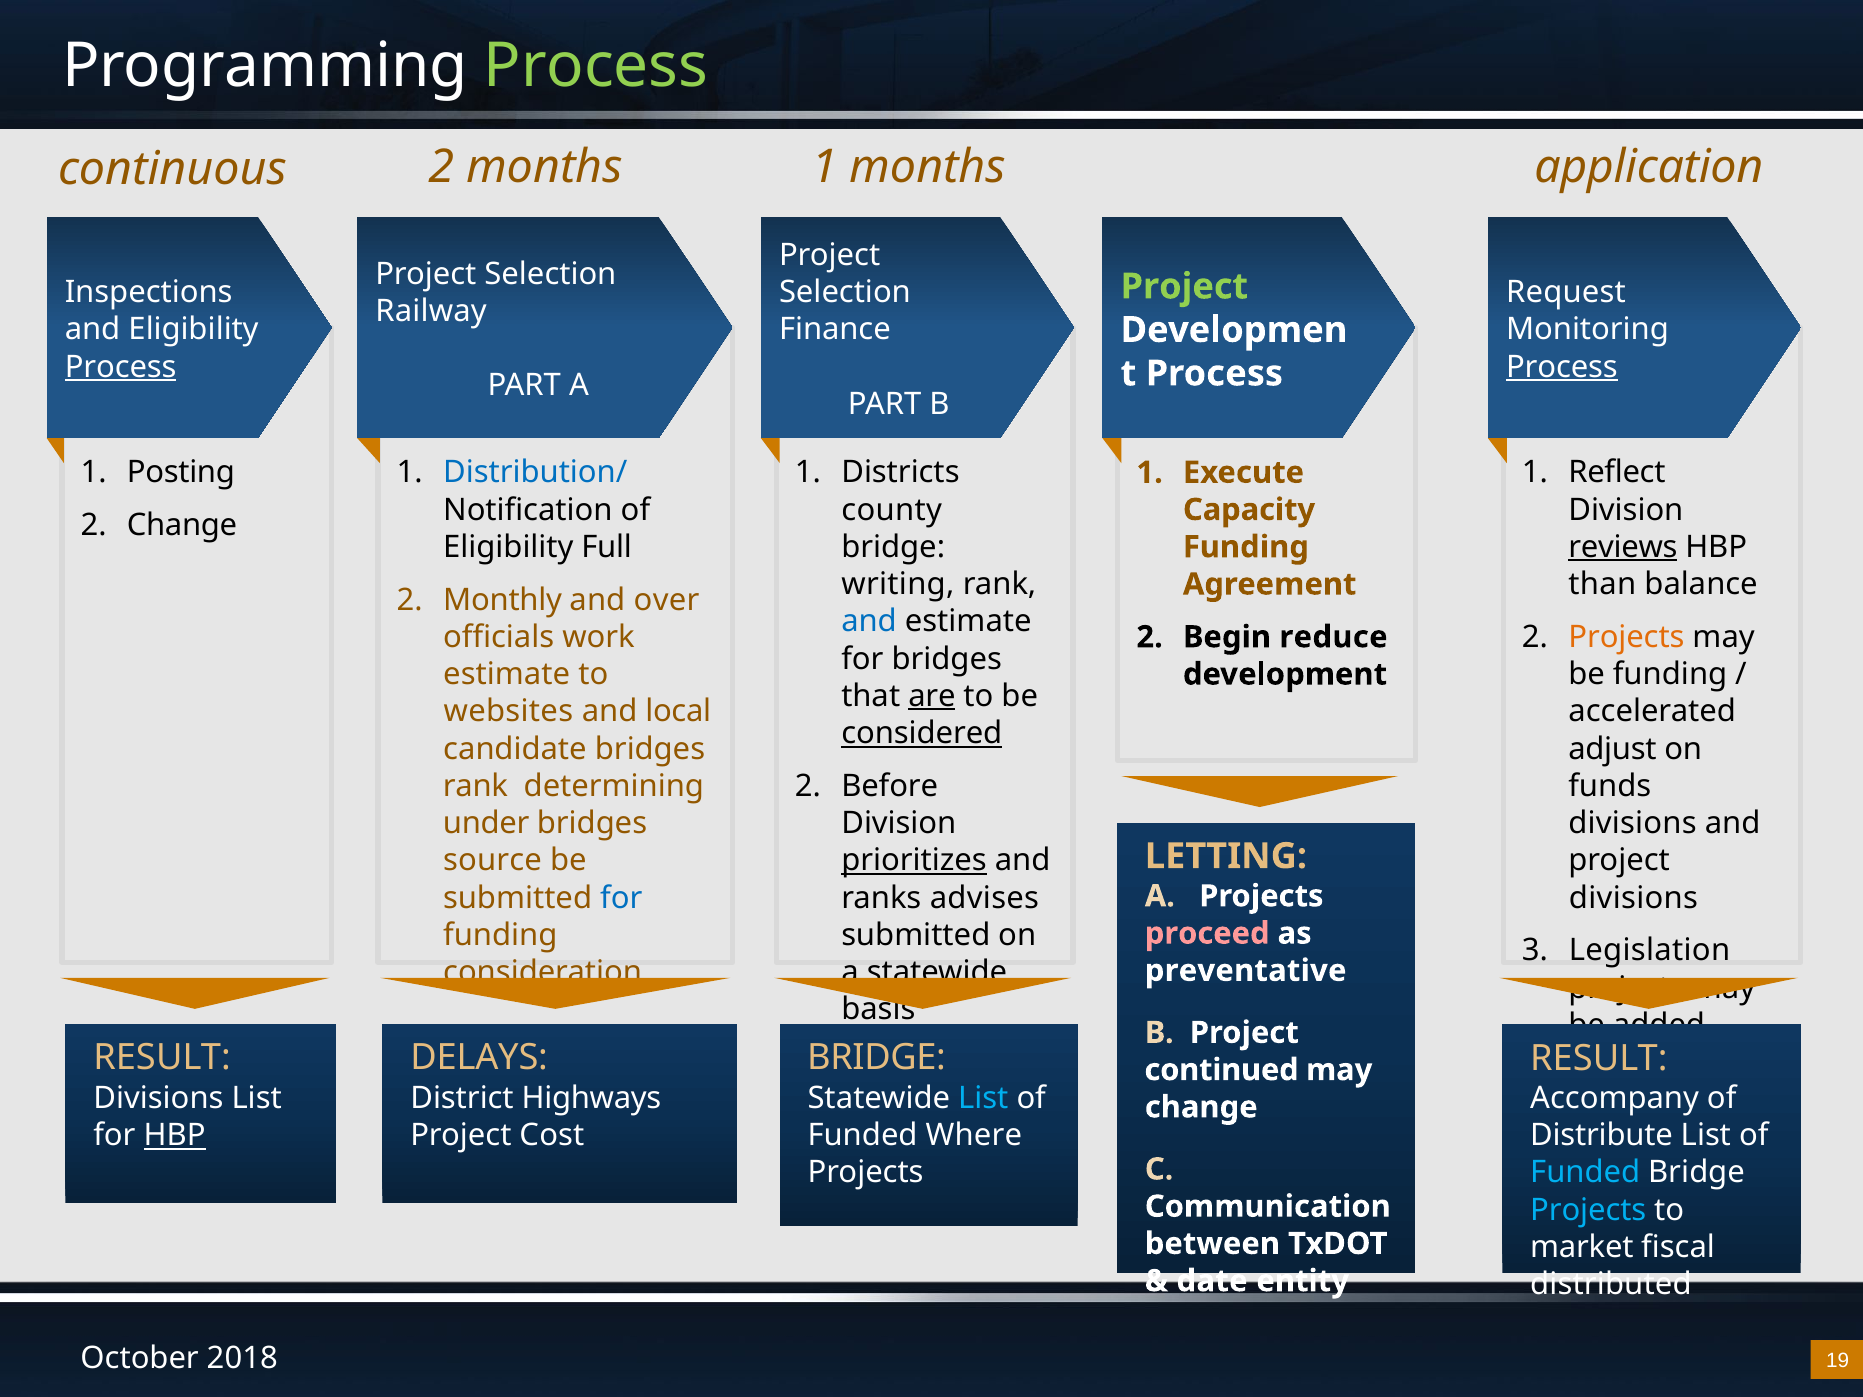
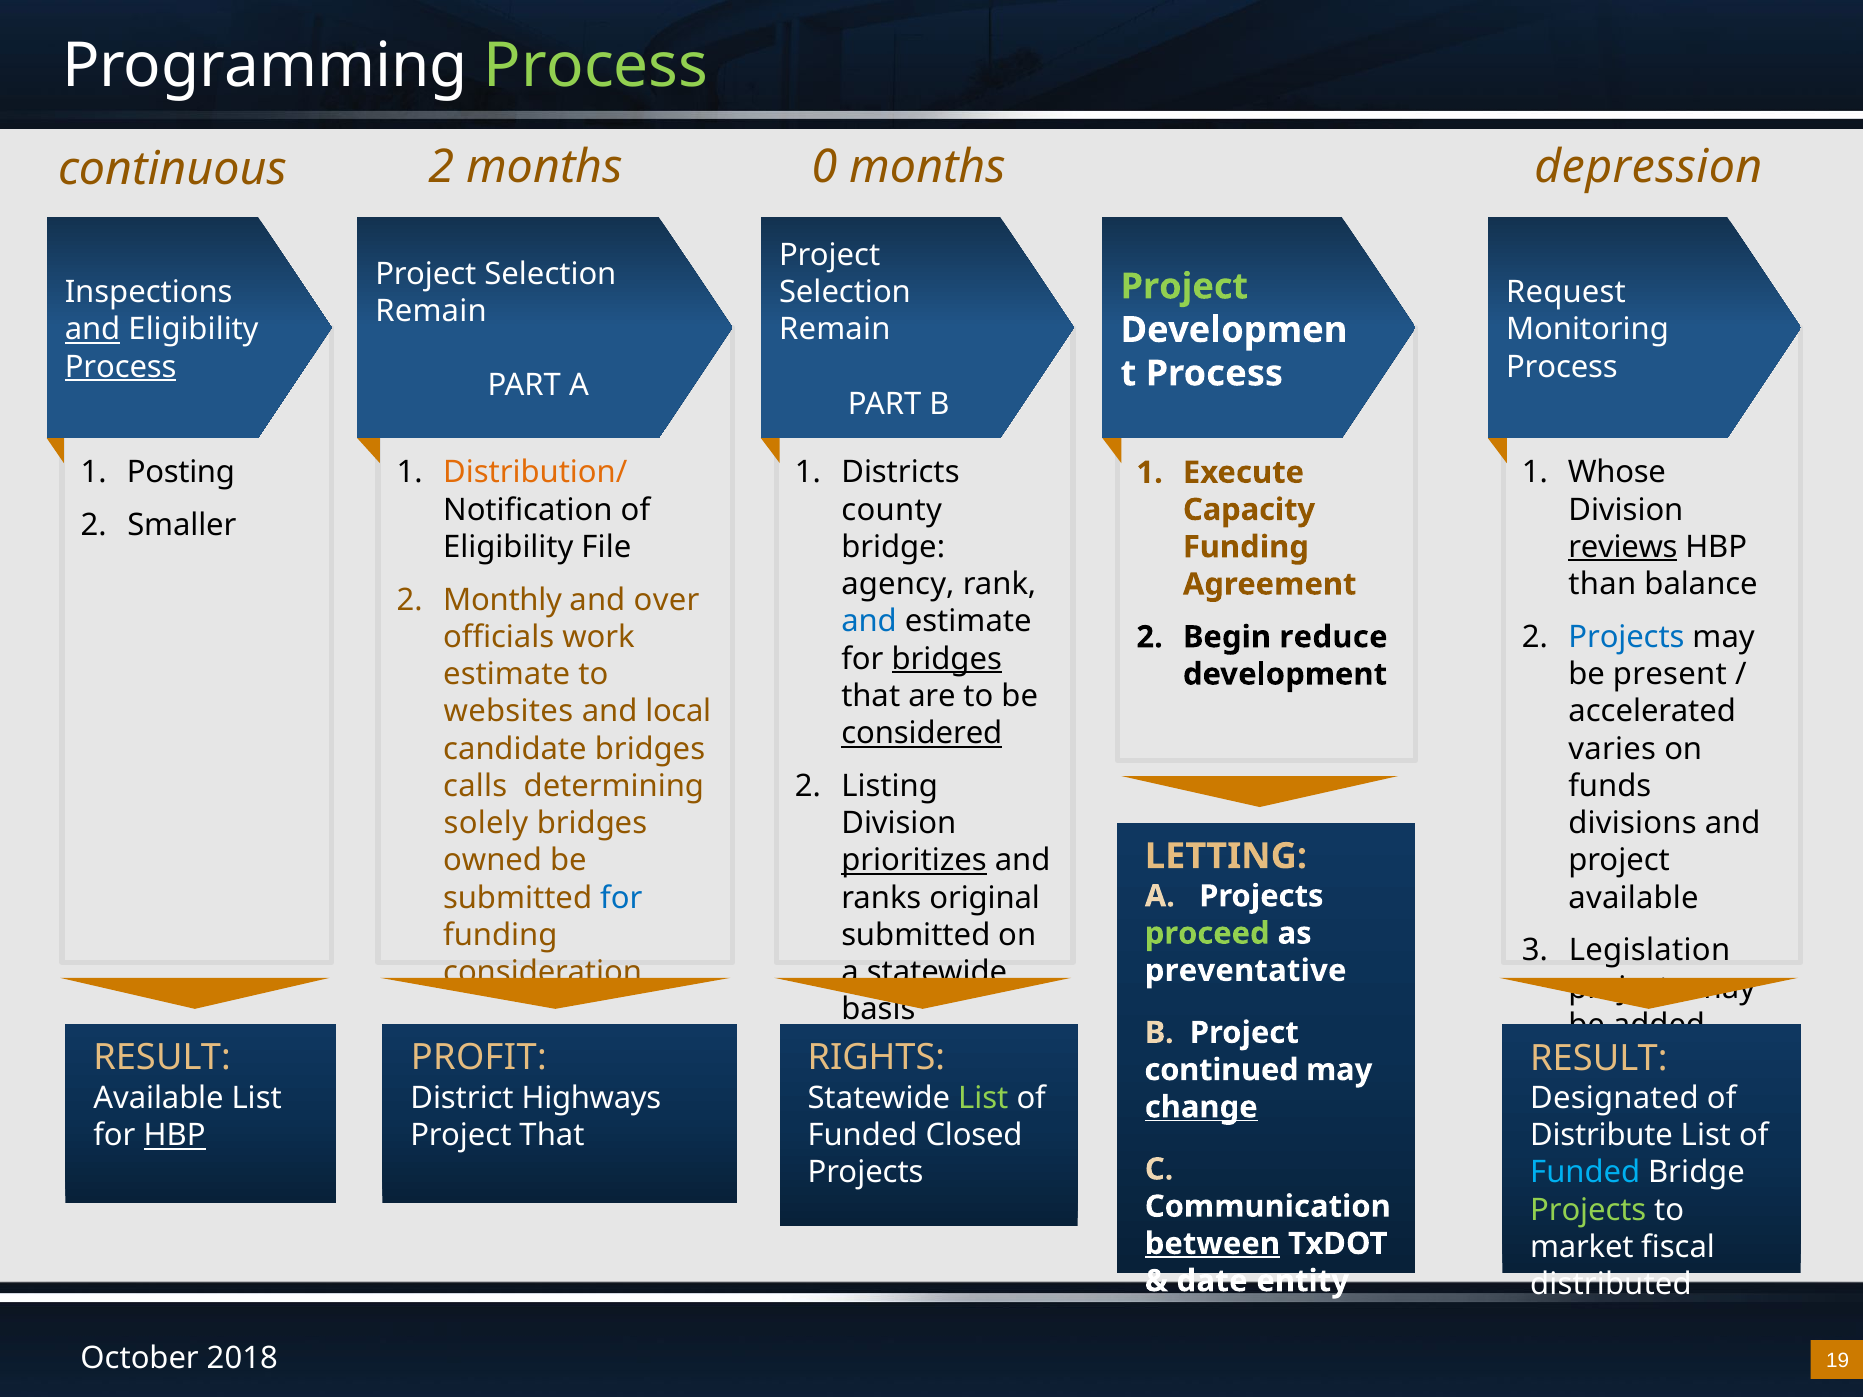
months 1: 1 -> 0
application: application -> depression
Railway at (431, 311): Railway -> Remain
and at (93, 330) underline: none -> present
Finance at (835, 330): Finance -> Remain
Process at (1562, 367) underline: present -> none
Distribution/ colour: blue -> orange
Reflect: Reflect -> Whose
2 Change: Change -> Smaller
Full: Full -> File
writing: writing -> agency
Projects at (1626, 637) colour: orange -> blue
bridges at (947, 659) underline: none -> present
be funding: funding -> present
are underline: present -> none
adjust: adjust -> varies
rank at (475, 786): rank -> calls
Before: Before -> Listing
under: under -> solely
source: source -> owned
advises: advises -> original
divisions at (1633, 898): divisions -> available
proceed colour: pink -> light green
DELAYS: DELAYS -> PROFIT
BRIDGE at (877, 1058): BRIDGE -> RIGHTS
Divisions at (158, 1098): Divisions -> Available
List at (983, 1098) colour: light blue -> light green
Accompany: Accompany -> Designated
change at (1201, 1107) underline: none -> present
Project Cost: Cost -> That
Where: Where -> Closed
Projects at (1588, 1210) colour: light blue -> light green
between underline: none -> present
